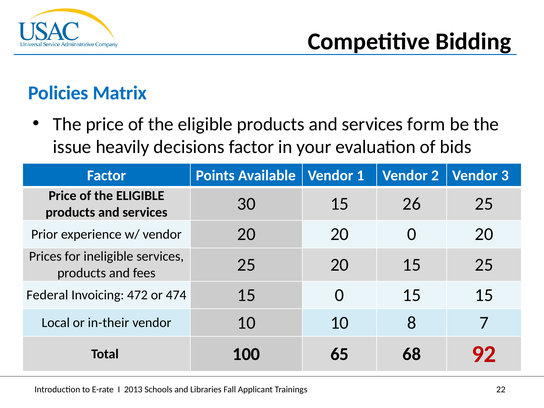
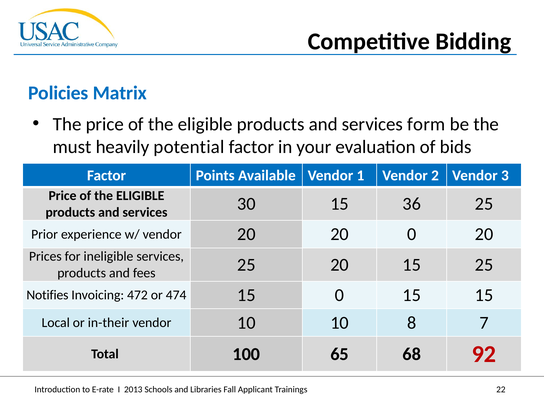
issue: issue -> must
decisions: decisions -> potential
26: 26 -> 36
Federal: Federal -> Notifies
